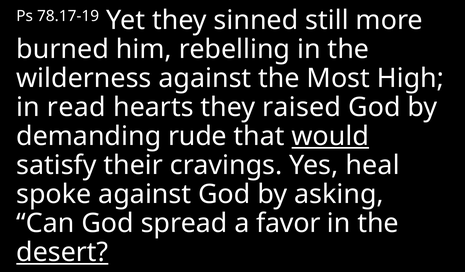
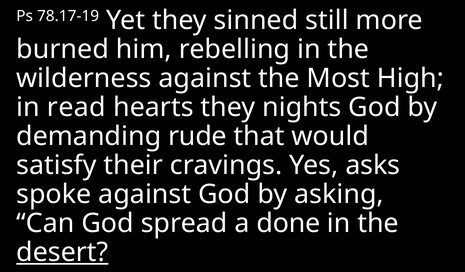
raised: raised -> nights
would underline: present -> none
heal: heal -> asks
favor: favor -> done
